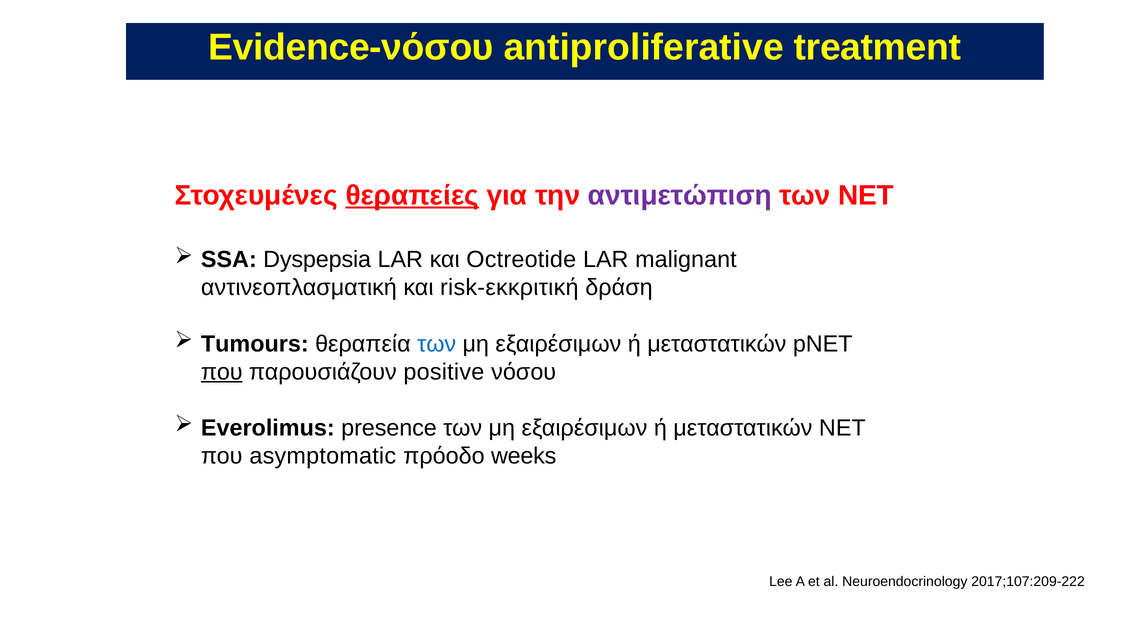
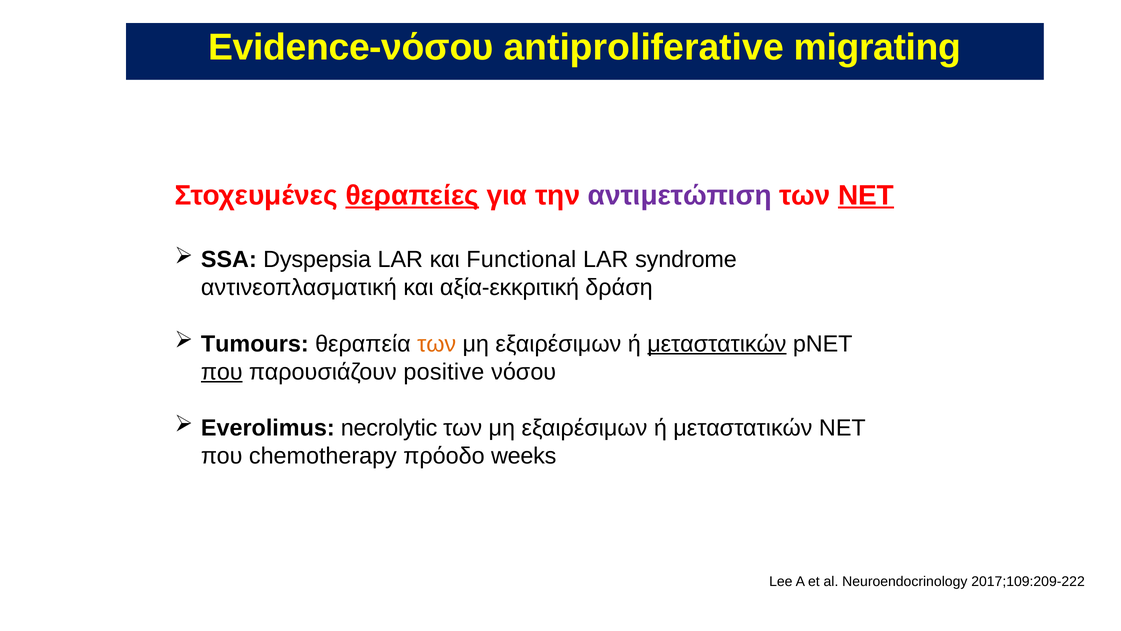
treatment: treatment -> migrating
ΝΕΤ at (866, 195) underline: none -> present
Octreotide: Octreotide -> Functional
malignant: malignant -> syndrome
risk-εκκριτική: risk-εκκριτική -> αξία-εκκριτική
των at (437, 344) colour: blue -> orange
μεταστατικών at (717, 344) underline: none -> present
presence: presence -> necrolytic
asymptomatic: asymptomatic -> chemotherapy
2017;107:209-222: 2017;107:209-222 -> 2017;109:209-222
